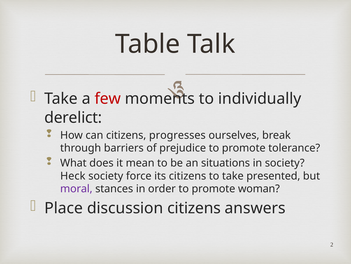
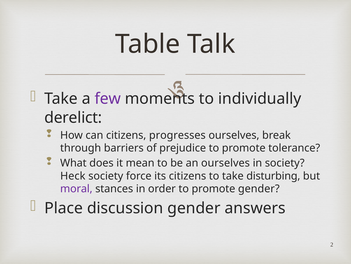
few colour: red -> purple
an situations: situations -> ourselves
presented: presented -> disturbing
promote woman: woman -> gender
discussion citizens: citizens -> gender
